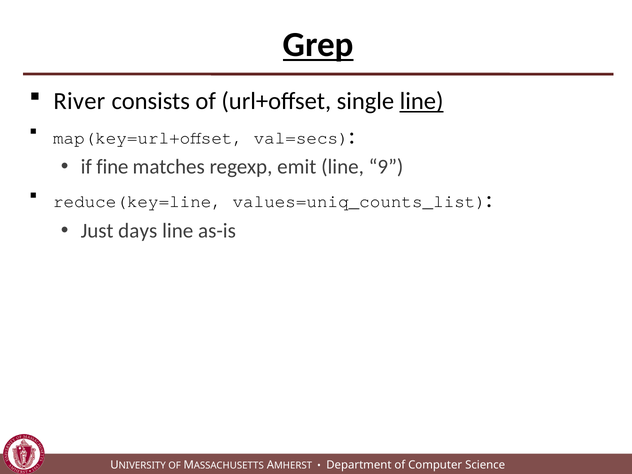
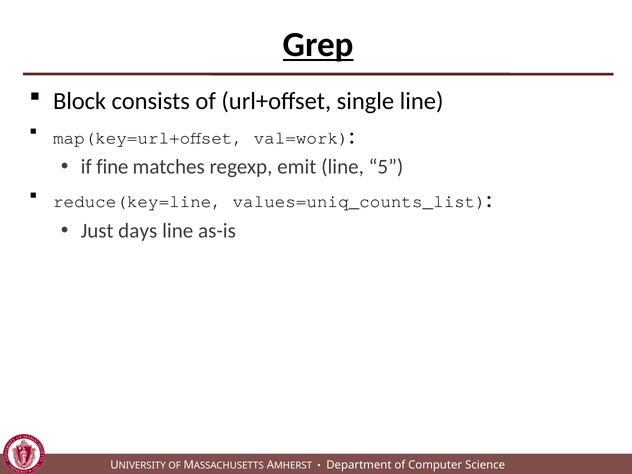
River: River -> Block
line at (422, 101) underline: present -> none
val=secs: val=secs -> val=work
9: 9 -> 5
